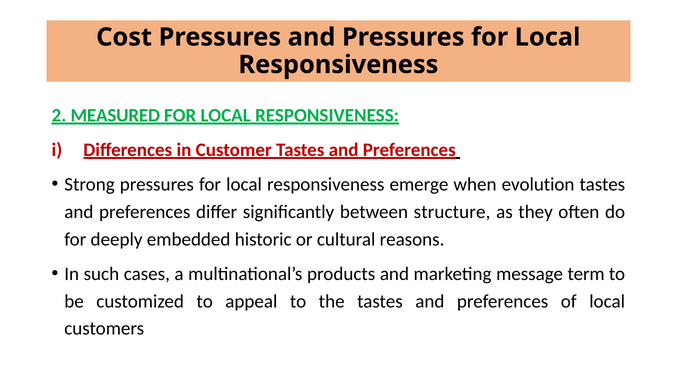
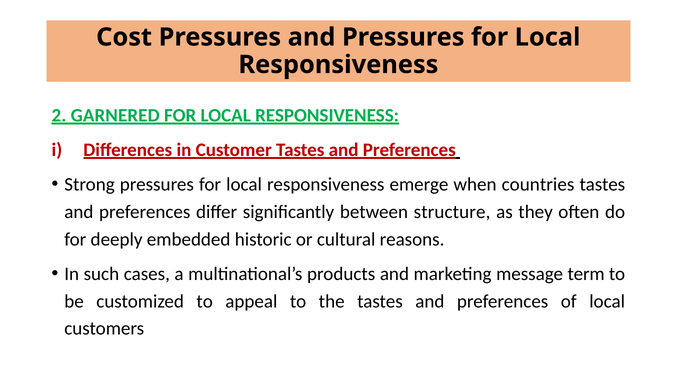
MEASURED: MEASURED -> GARNERED
evolution: evolution -> countries
